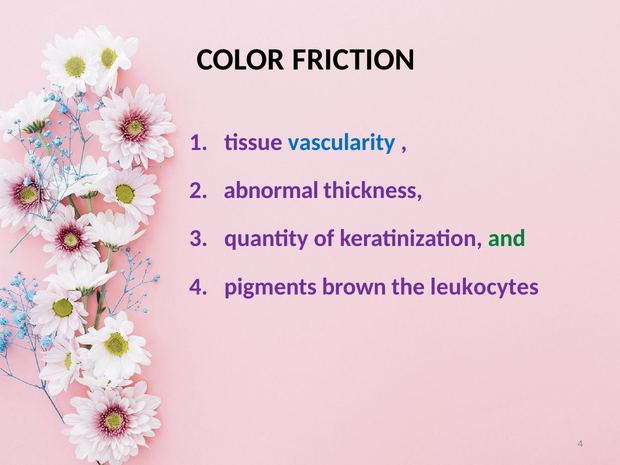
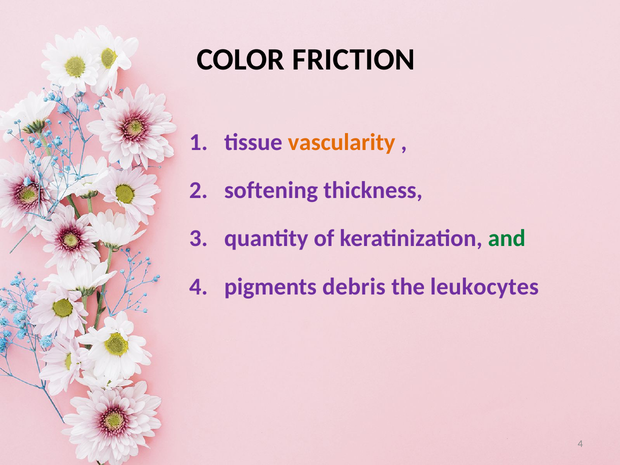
vascularity colour: blue -> orange
abnormal: abnormal -> softening
brown: brown -> debris
